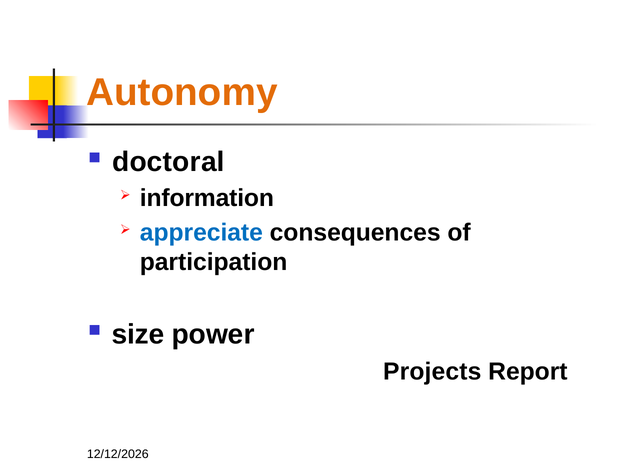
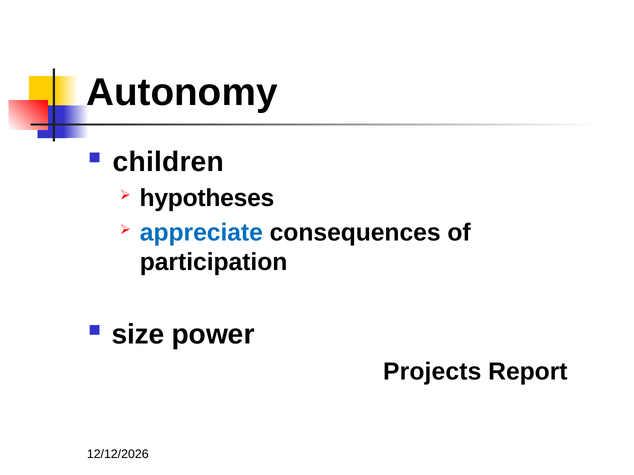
Autonomy colour: orange -> black
doctoral: doctoral -> children
information: information -> hypotheses
